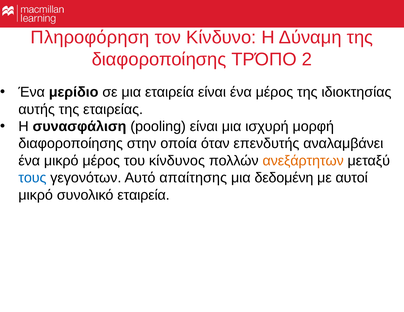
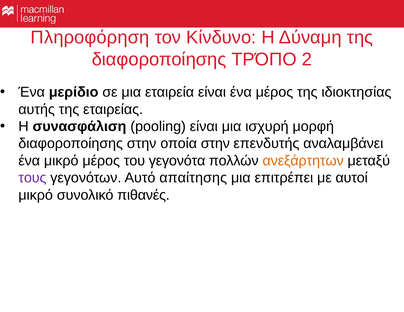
οποία όταν: όταν -> στην
κίνδυνος: κίνδυνος -> γεγονότα
τους colour: blue -> purple
δεδομένη: δεδομένη -> επιτρέπει
συνολικό εταιρεία: εταιρεία -> πιθανές
